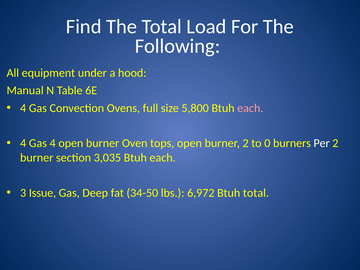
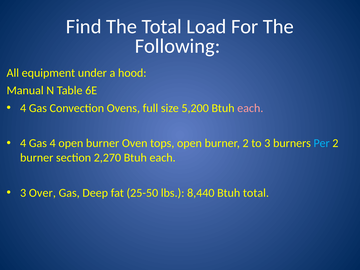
5,800: 5,800 -> 5,200
to 0: 0 -> 3
Per colour: white -> light blue
3,035: 3,035 -> 2,270
Issue: Issue -> Over
34-50: 34-50 -> 25-50
6,972: 6,972 -> 8,440
